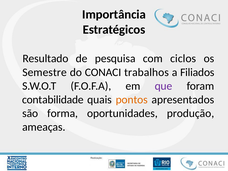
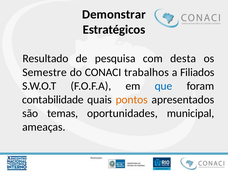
Importância: Importância -> Demonstrar
ciclos: ciclos -> desta
que colour: purple -> blue
forma: forma -> temas
produção: produção -> municipal
